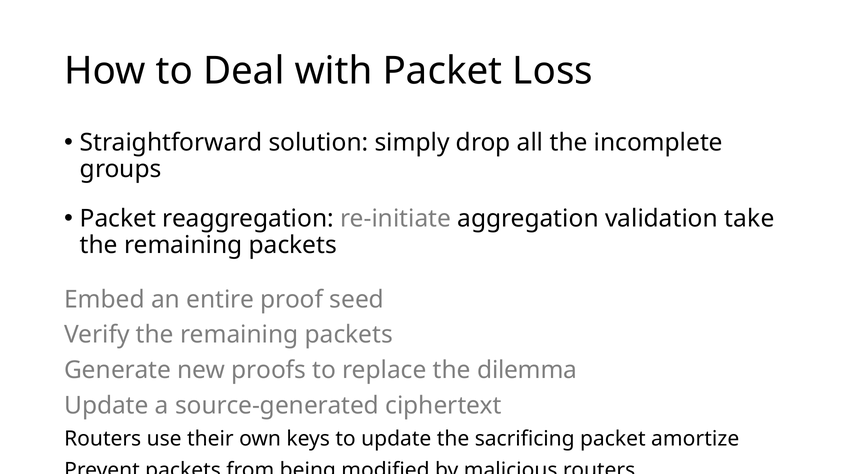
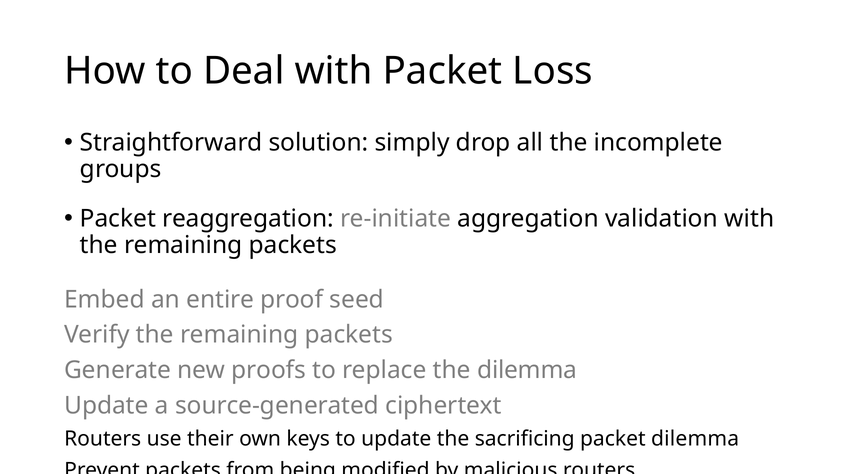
validation take: take -> with
packet amortize: amortize -> dilemma
